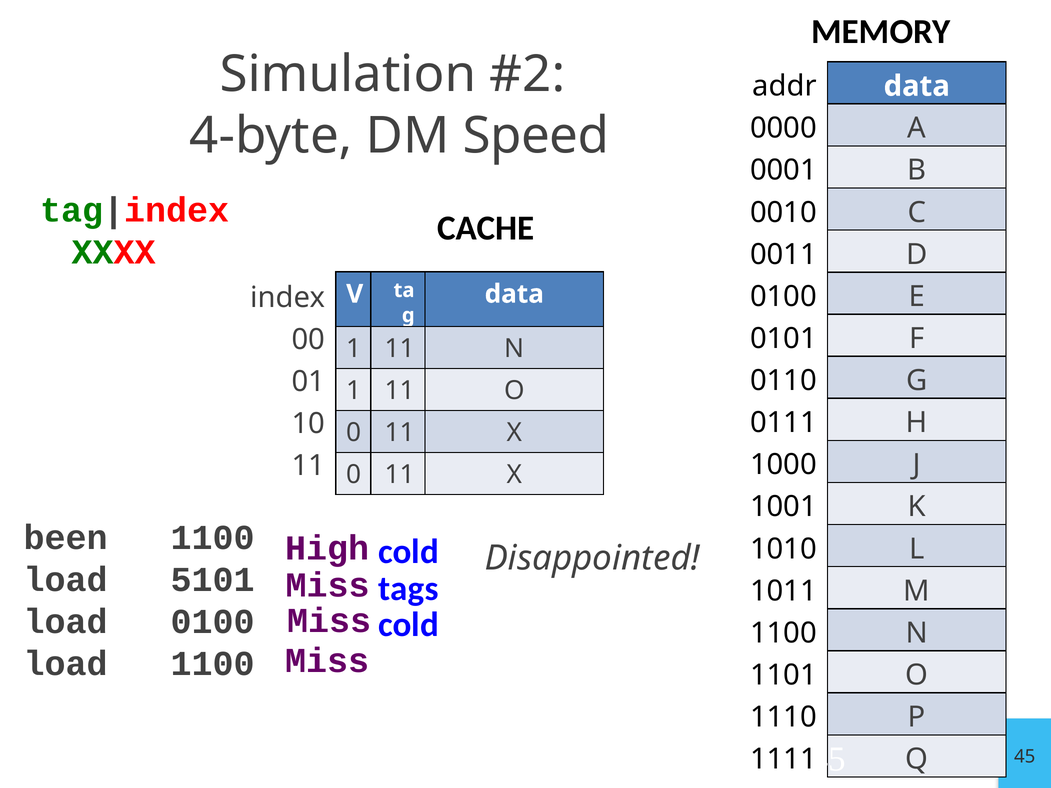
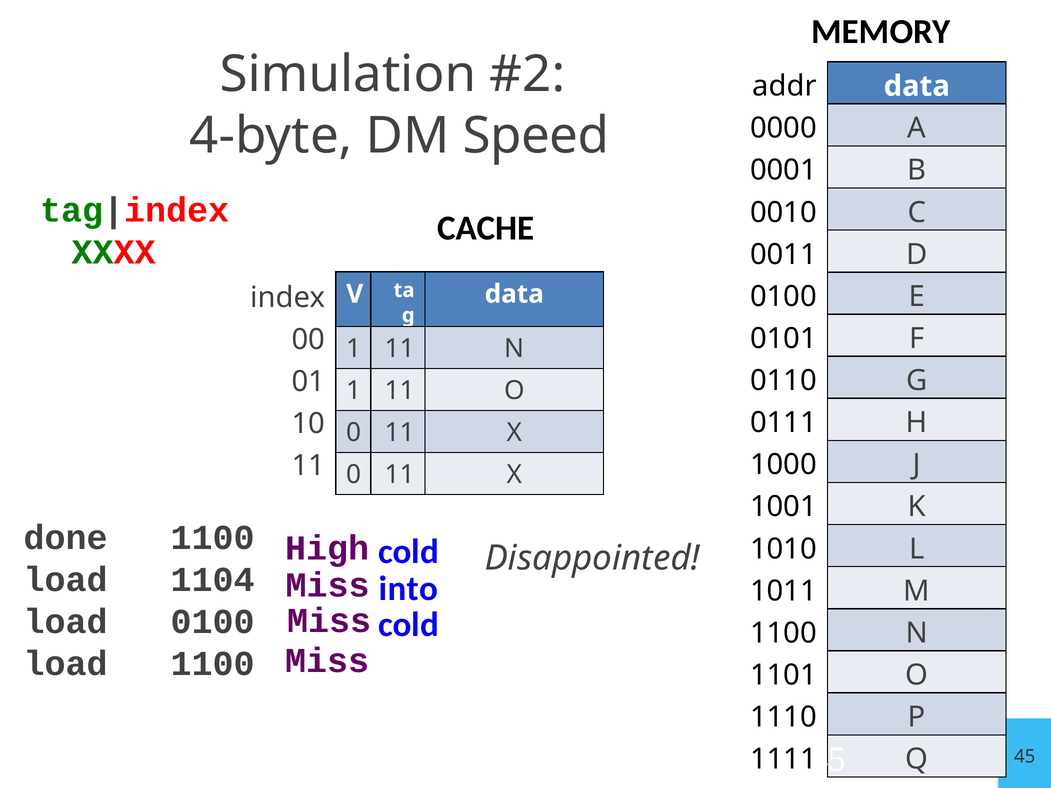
been: been -> done
5101: 5101 -> 1104
tags: tags -> into
